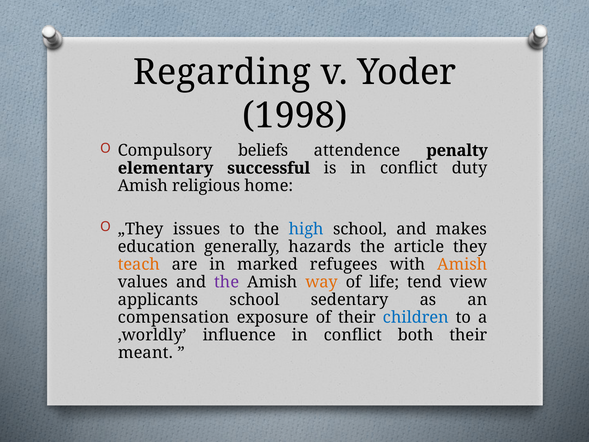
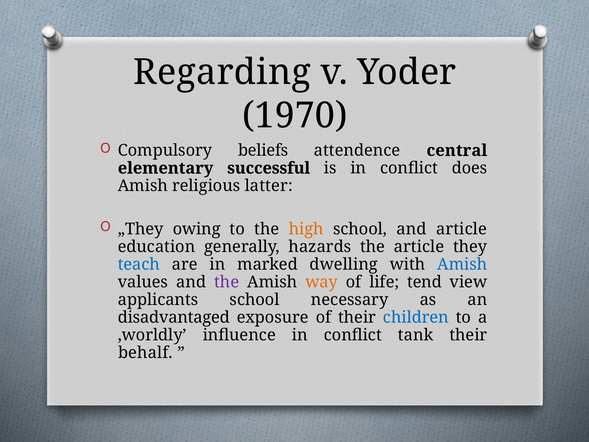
1998: 1998 -> 1970
penalty: penalty -> central
duty: duty -> does
home: home -> latter
issues: issues -> owing
high colour: blue -> orange
and makes: makes -> article
teach colour: orange -> blue
refugees: refugees -> dwelling
Amish at (462, 264) colour: orange -> blue
sedentary: sedentary -> necessary
compensation: compensation -> disadvantaged
both: both -> tank
meant: meant -> behalf
